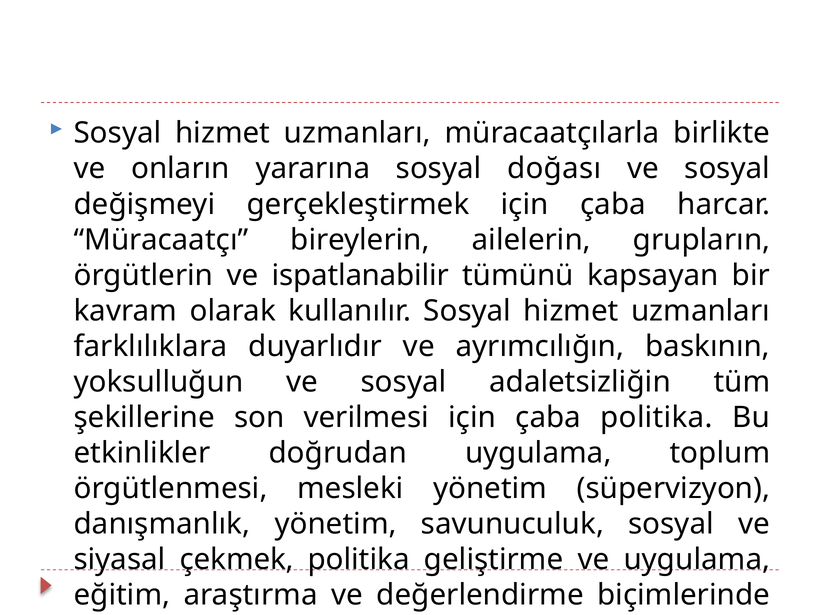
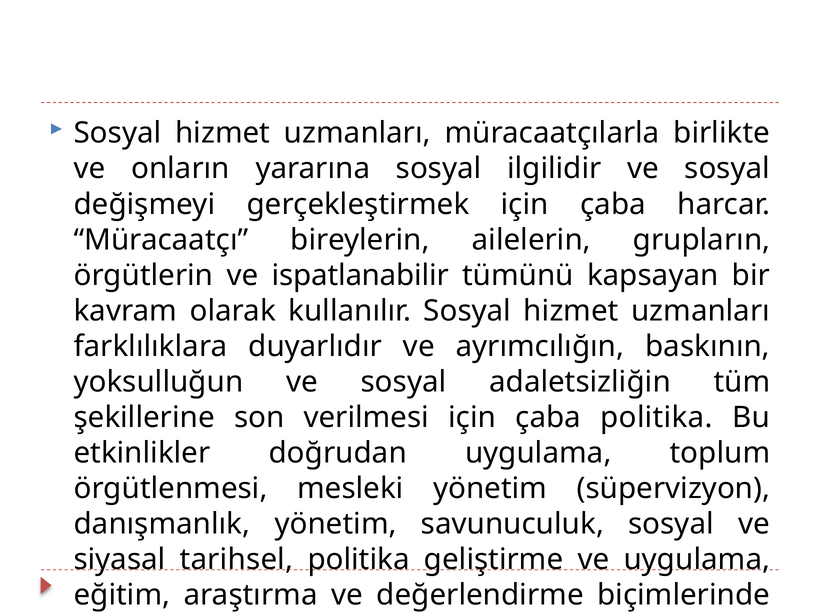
doğası: doğası -> ilgilidir
çekmek: çekmek -> tarihsel
